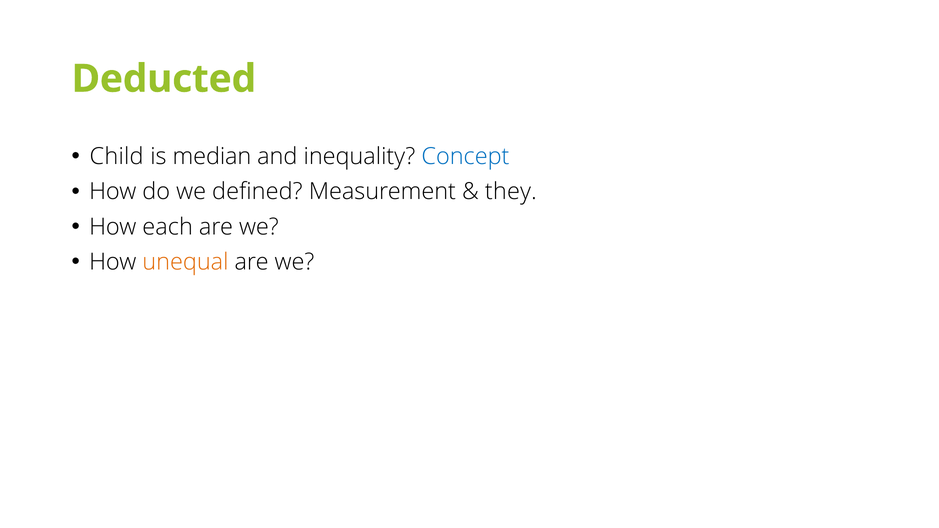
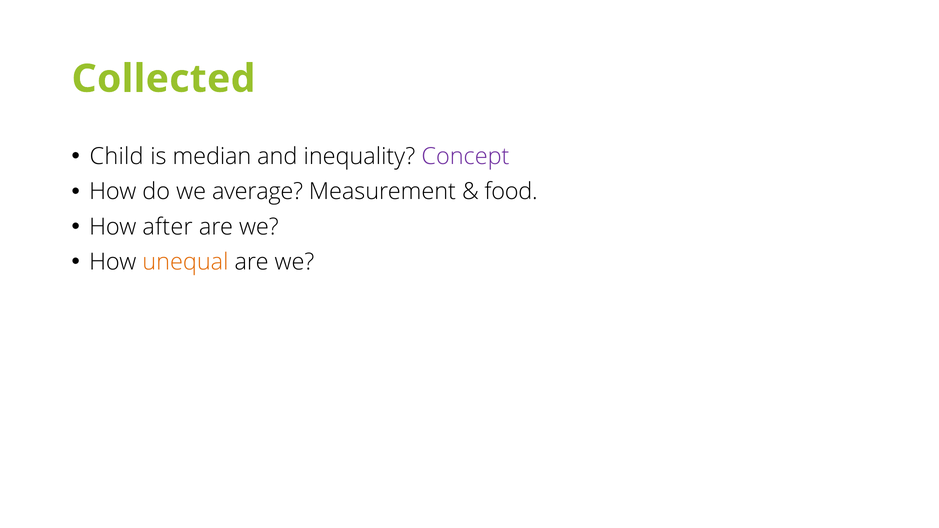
Deducted: Deducted -> Collected
Concept colour: blue -> purple
defined: defined -> average
they: they -> food
each: each -> after
